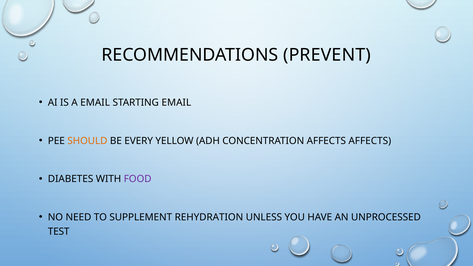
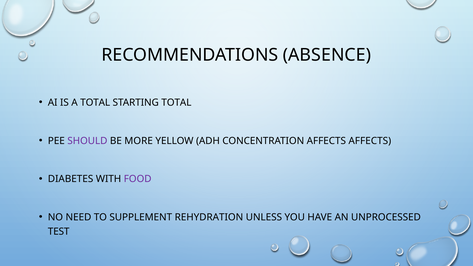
PREVENT: PREVENT -> ABSENCE
A EMAIL: EMAIL -> TOTAL
STARTING EMAIL: EMAIL -> TOTAL
SHOULD colour: orange -> purple
EVERY: EVERY -> MORE
